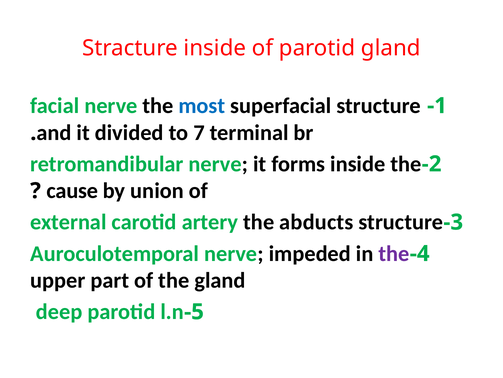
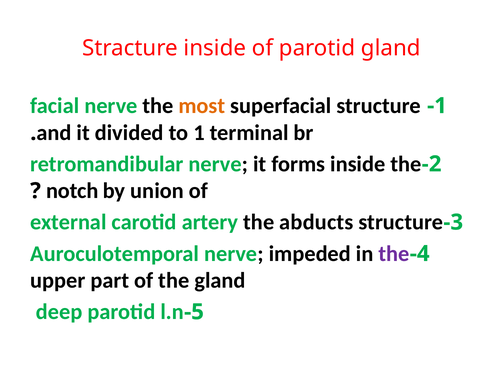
most colour: blue -> orange
to 7: 7 -> 1
cause: cause -> notch
